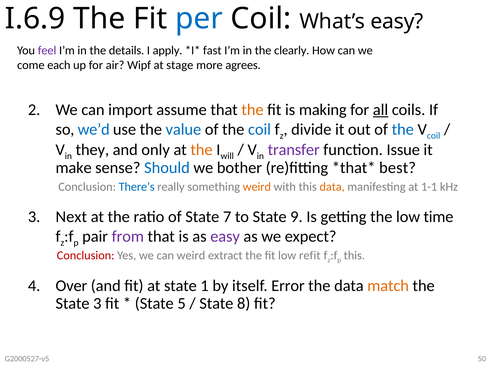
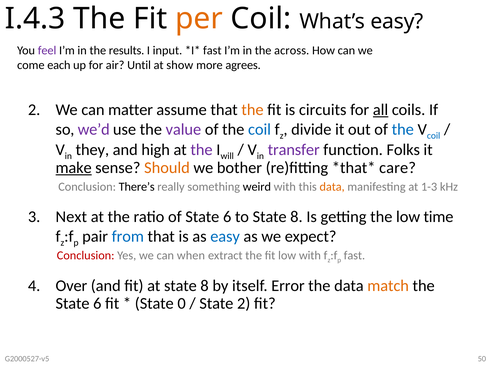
I.6.9: I.6.9 -> I.4.3
per colour: blue -> orange
details: details -> results
apply: apply -> input
clearly: clearly -> across
Wipf: Wipf -> Until
stage: stage -> show
import: import -> matter
making: making -> circuits
we’d colour: blue -> purple
value colour: blue -> purple
only: only -> high
the at (202, 150) colour: orange -> purple
Issue: Issue -> Folks
make underline: none -> present
Should colour: blue -> orange
best: best -> care
There’s colour: blue -> black
weird at (257, 187) colour: orange -> black
1-1: 1-1 -> 1-3
of State 7: 7 -> 6
to State 9: 9 -> 8
from colour: purple -> blue
easy at (225, 236) colour: purple -> blue
can weird: weird -> when
low refit: refit -> with
this at (354, 255): this -> fast
at state 1: 1 -> 8
3 at (97, 304): 3 -> 6
5: 5 -> 0
State 8: 8 -> 2
